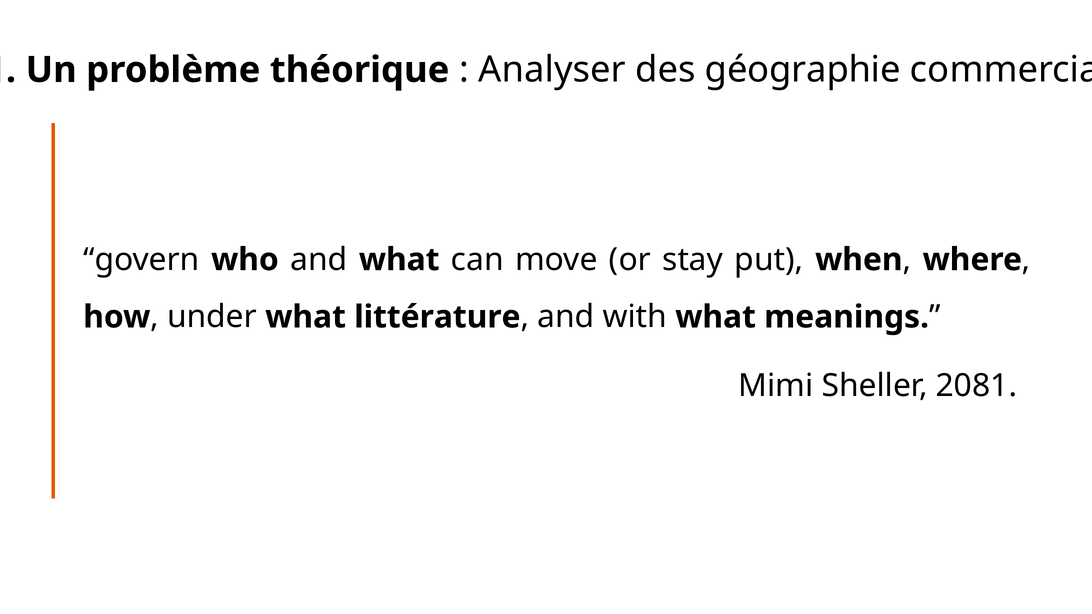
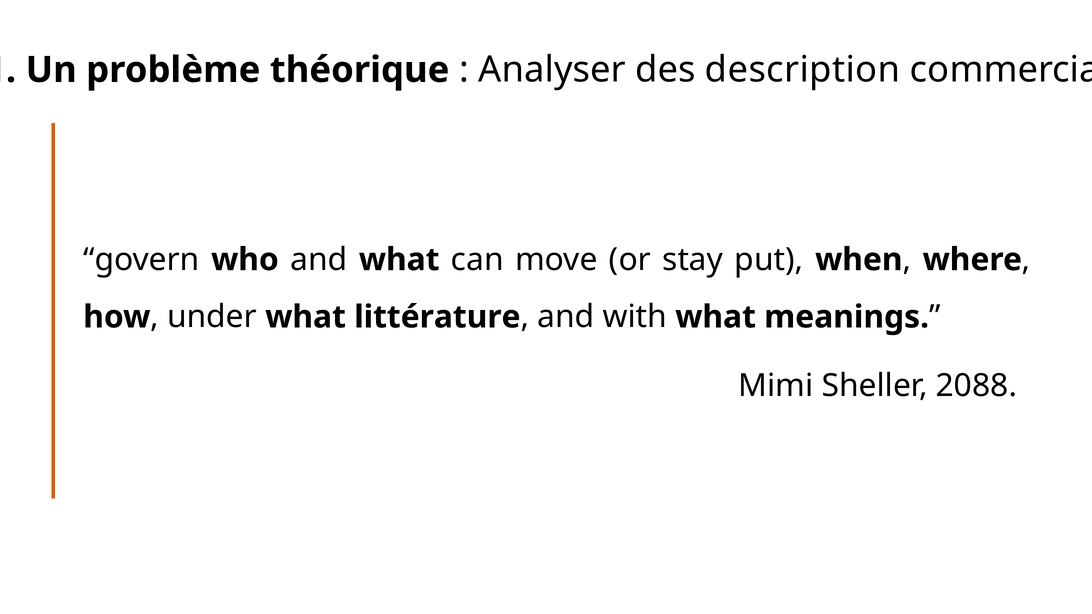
géographie: géographie -> description
2081: 2081 -> 2088
